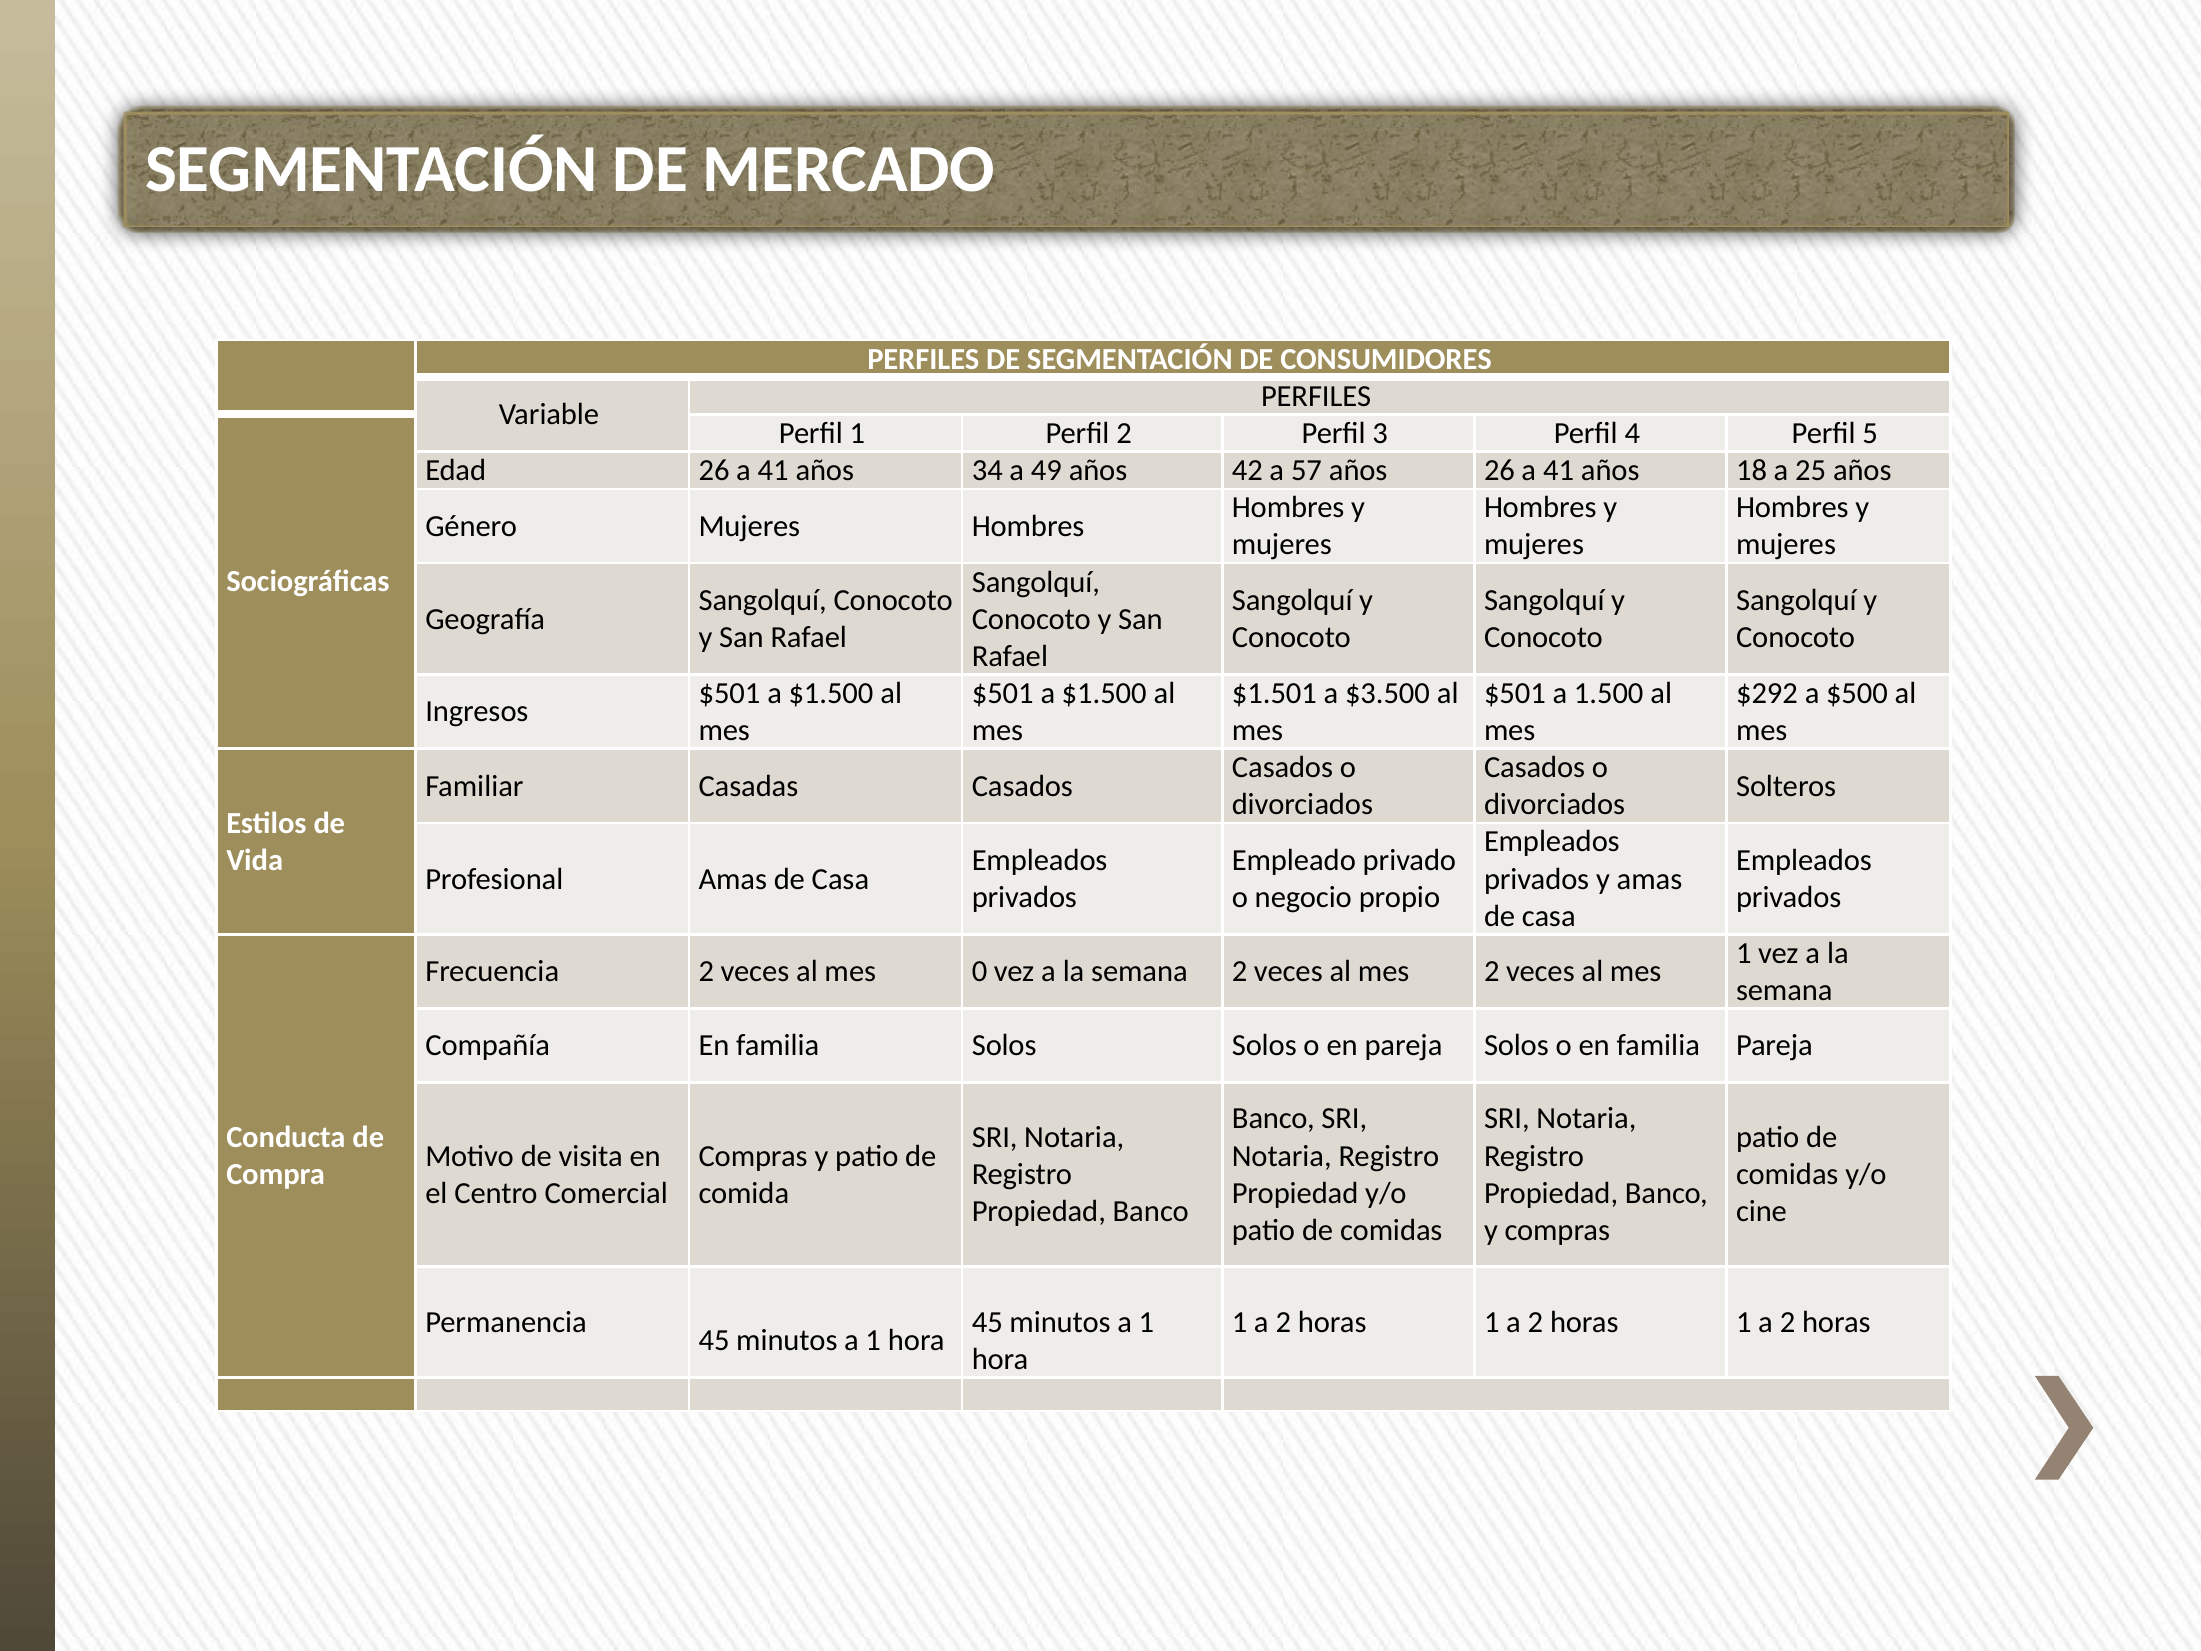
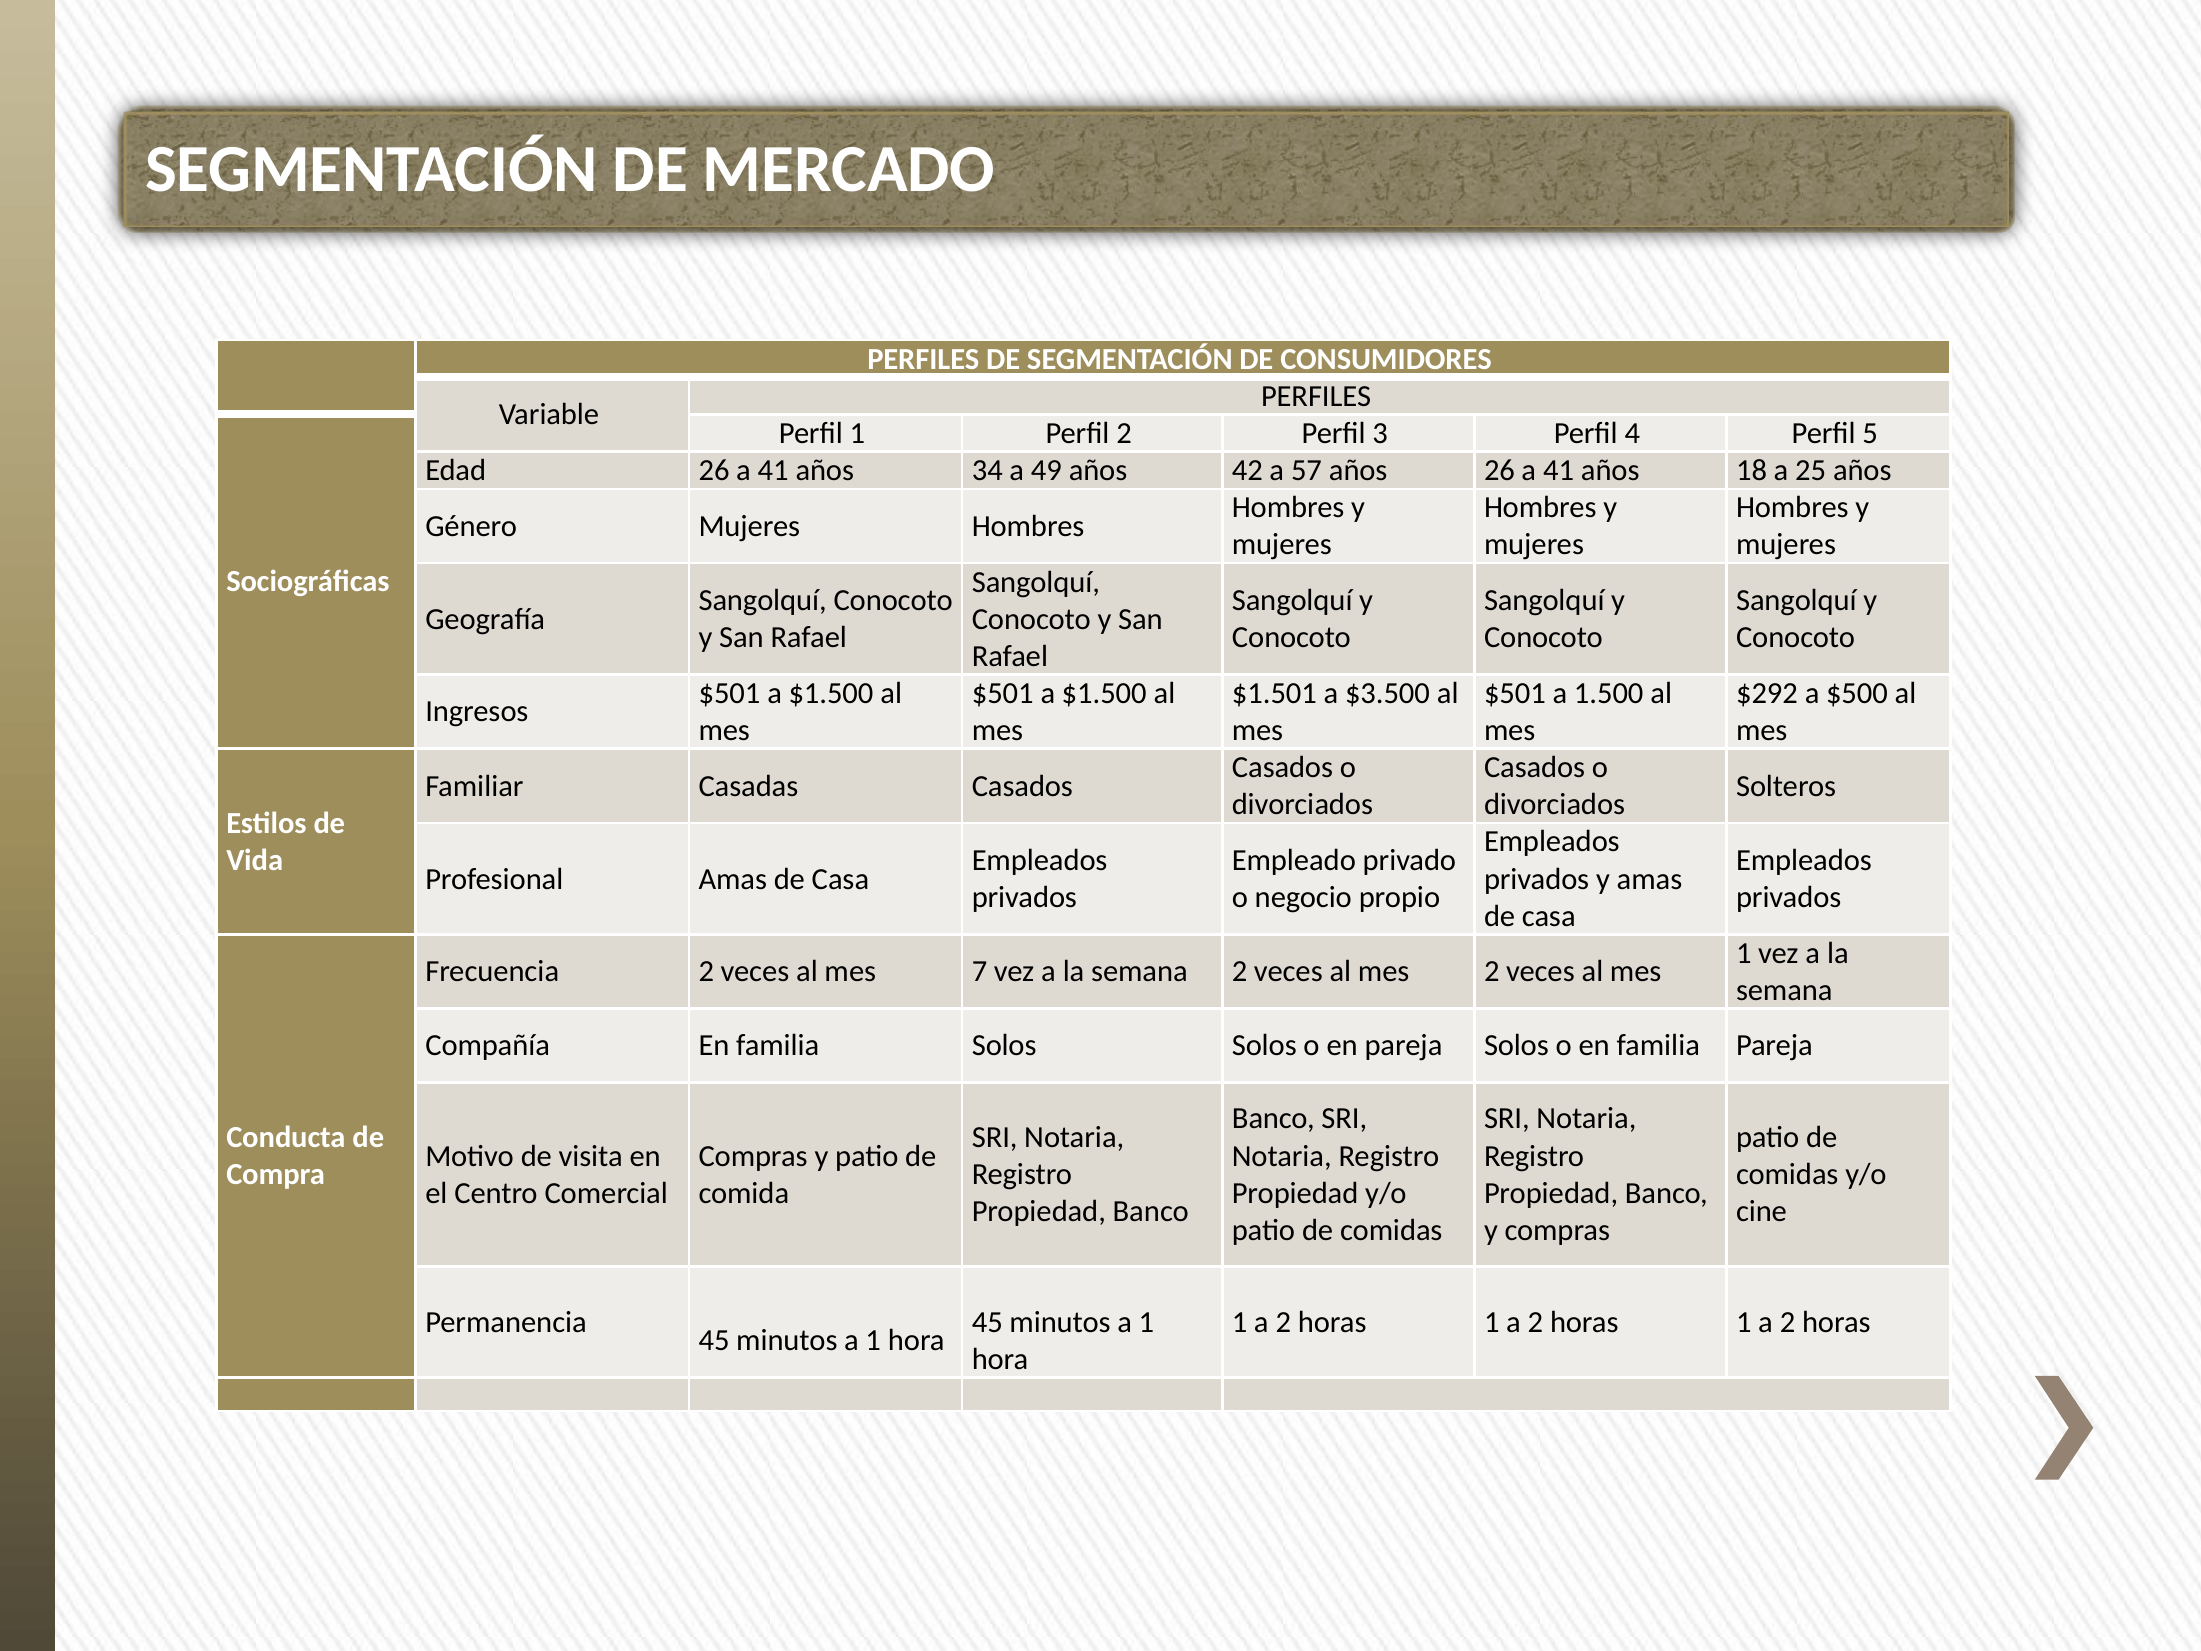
0: 0 -> 7
